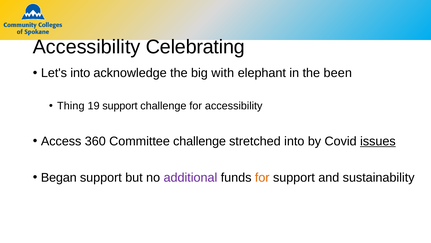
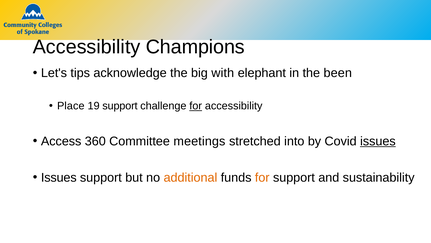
Celebrating: Celebrating -> Champions
Let's into: into -> tips
Thing: Thing -> Place
for at (196, 106) underline: none -> present
Committee challenge: challenge -> meetings
Began at (59, 177): Began -> Issues
additional colour: purple -> orange
